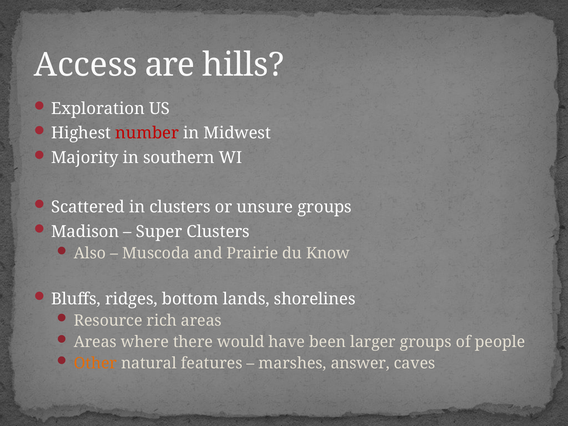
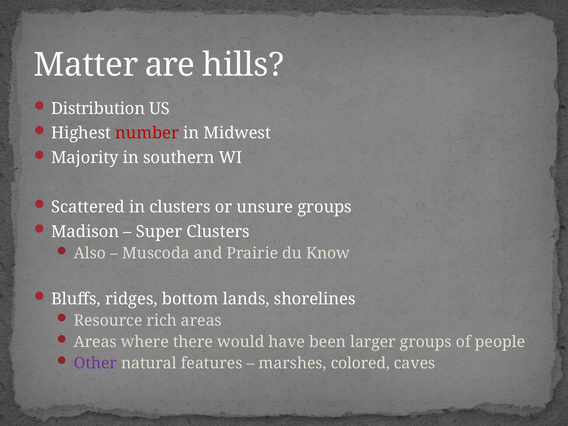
Access: Access -> Matter
Exploration: Exploration -> Distribution
Other colour: orange -> purple
answer: answer -> colored
